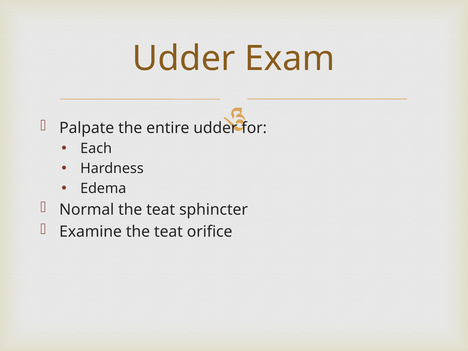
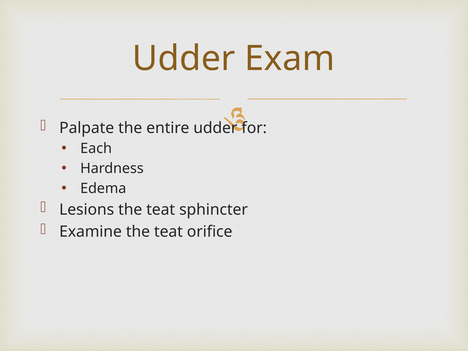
Normal: Normal -> Lesions
